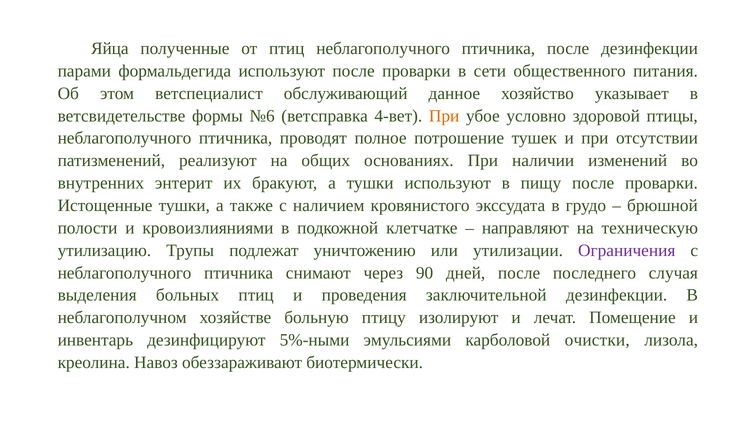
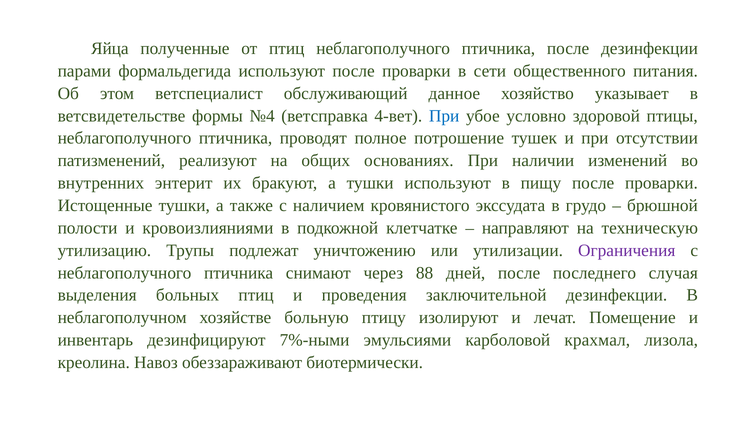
№6: №6 -> №4
При at (444, 116) colour: orange -> blue
90: 90 -> 88
5%-ными: 5%-ными -> 7%-ными
очистки: очистки -> крахмал
